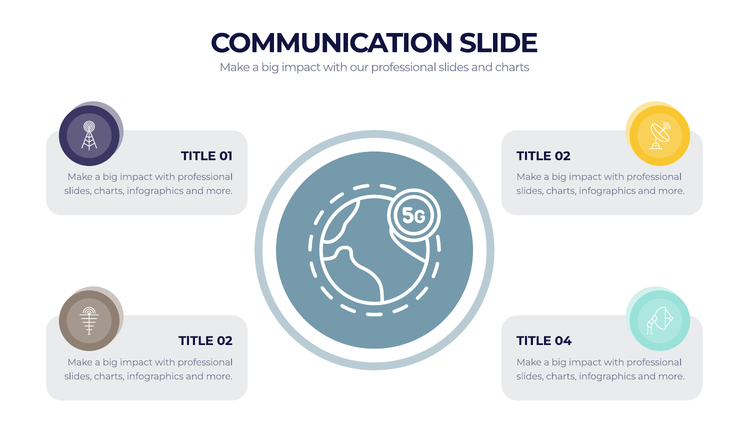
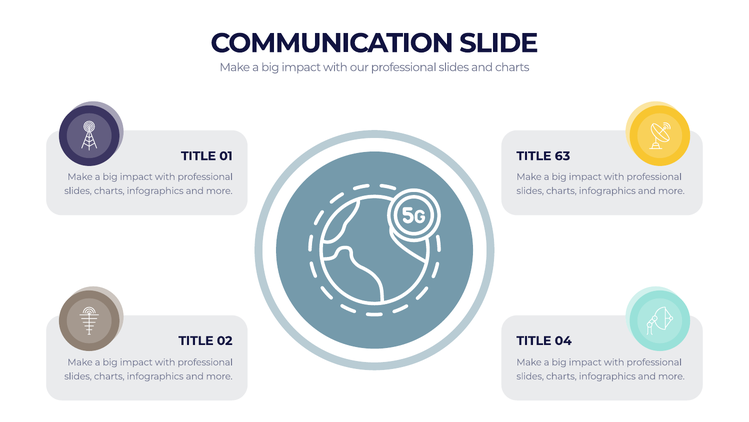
02 at (563, 156): 02 -> 63
